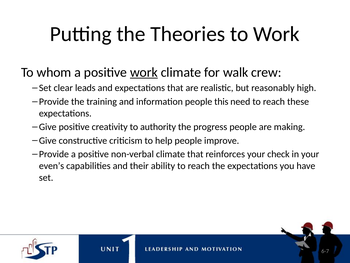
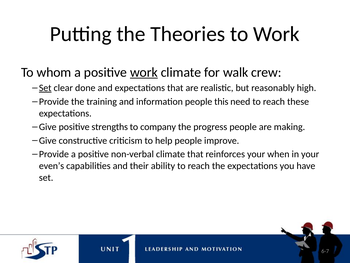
Set at (45, 88) underline: none -> present
leads: leads -> done
creativity: creativity -> strengths
authority: authority -> company
check: check -> when
